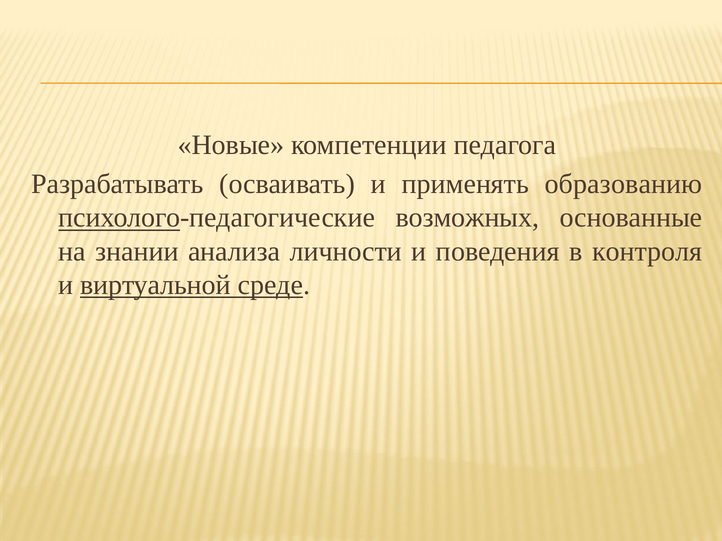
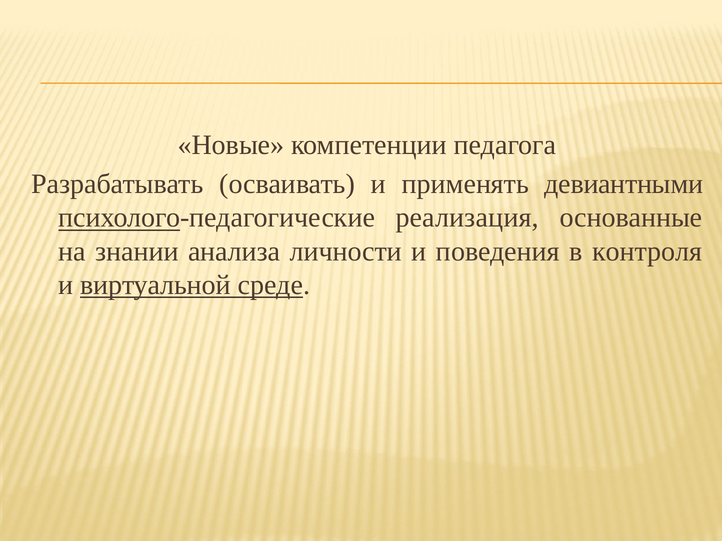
образованию: образованию -> девиантными
возможных: возможных -> реализация
